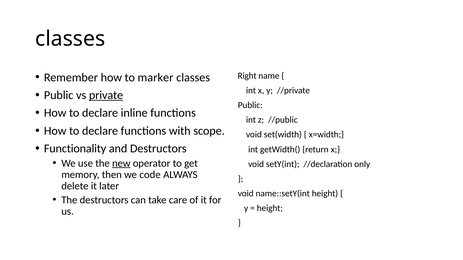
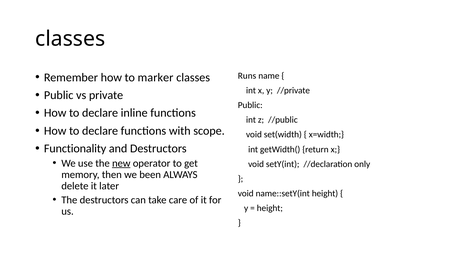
Right: Right -> Runs
private underline: present -> none
code: code -> been
